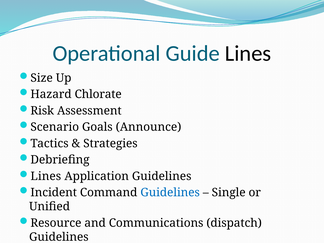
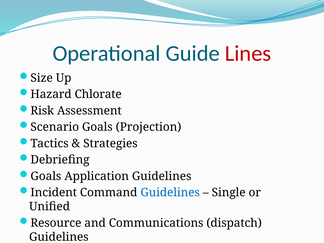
Lines at (248, 54) colour: black -> red
Announce: Announce -> Projection
Lines at (46, 176): Lines -> Goals
